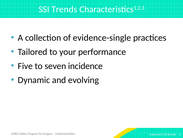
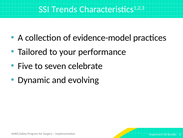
evidence-single: evidence-single -> evidence-model
incidence: incidence -> celebrate
